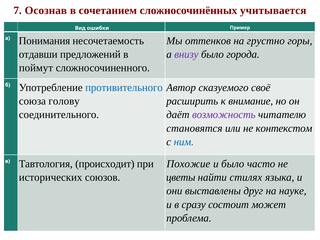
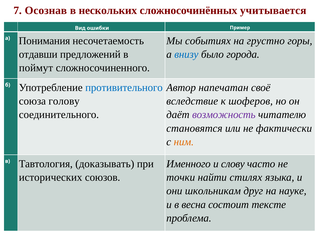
сочетанием: сочетанием -> нескольких
оттенков: оттенков -> событиях
внизу colour: purple -> blue
сказуемого: сказуемого -> напечатан
расширить: расширить -> вследствие
внимание: внимание -> шоферов
контекстом: контекстом -> фактически
ним colour: blue -> orange
Похожие: Похожие -> Именного
и было: было -> слову
происходит: происходит -> доказывать
цветы: цветы -> точки
выставлены: выставлены -> школьникам
сразу: сразу -> весна
может: может -> тексте
